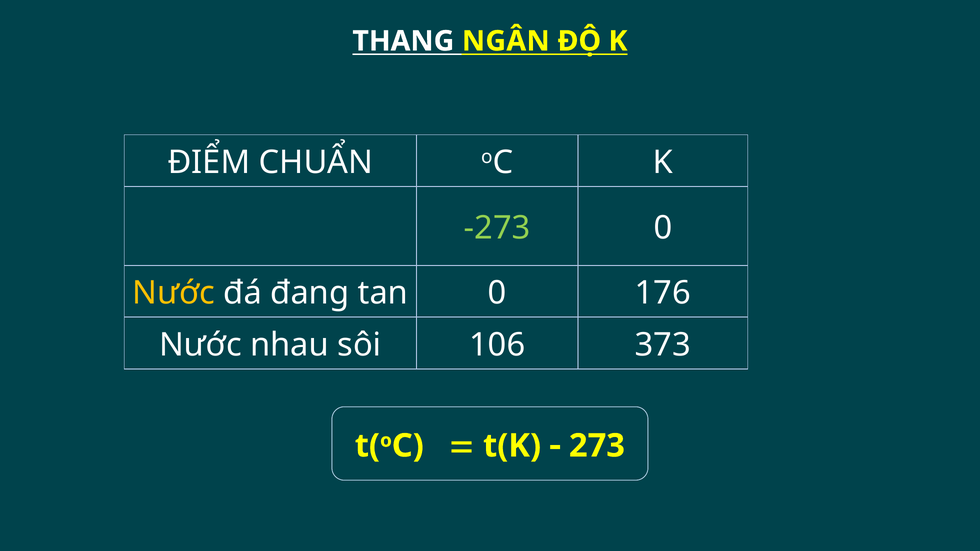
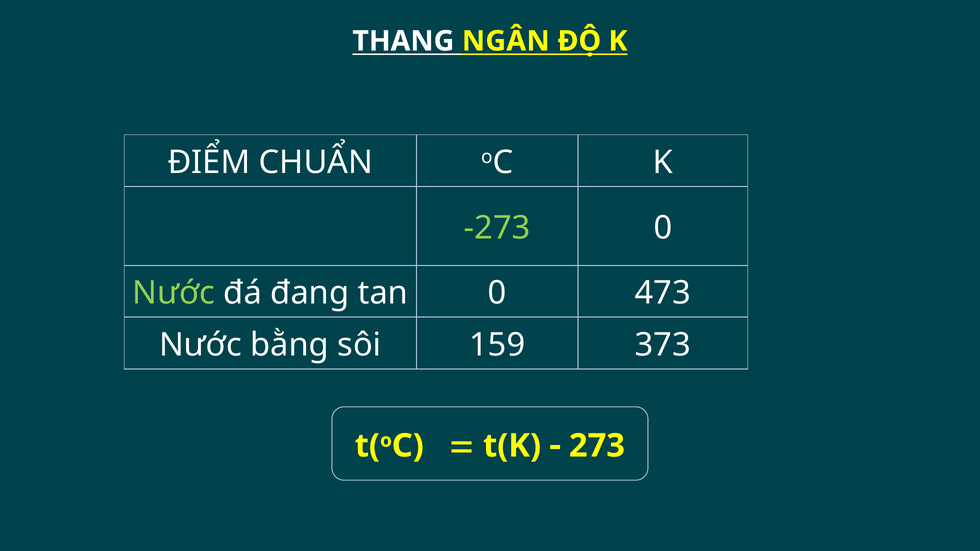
Nước at (174, 293) colour: yellow -> light green
176: 176 -> 473
nhau: nhau -> bằng
106: 106 -> 159
